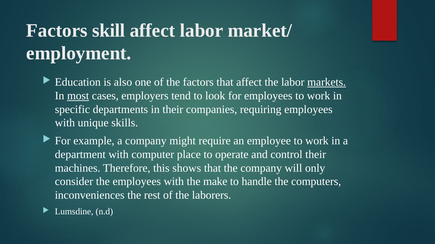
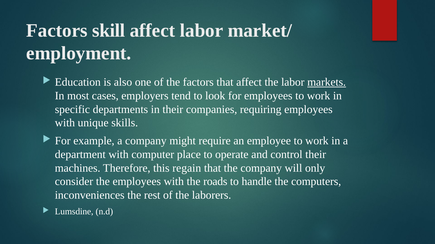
most underline: present -> none
shows: shows -> regain
make: make -> roads
